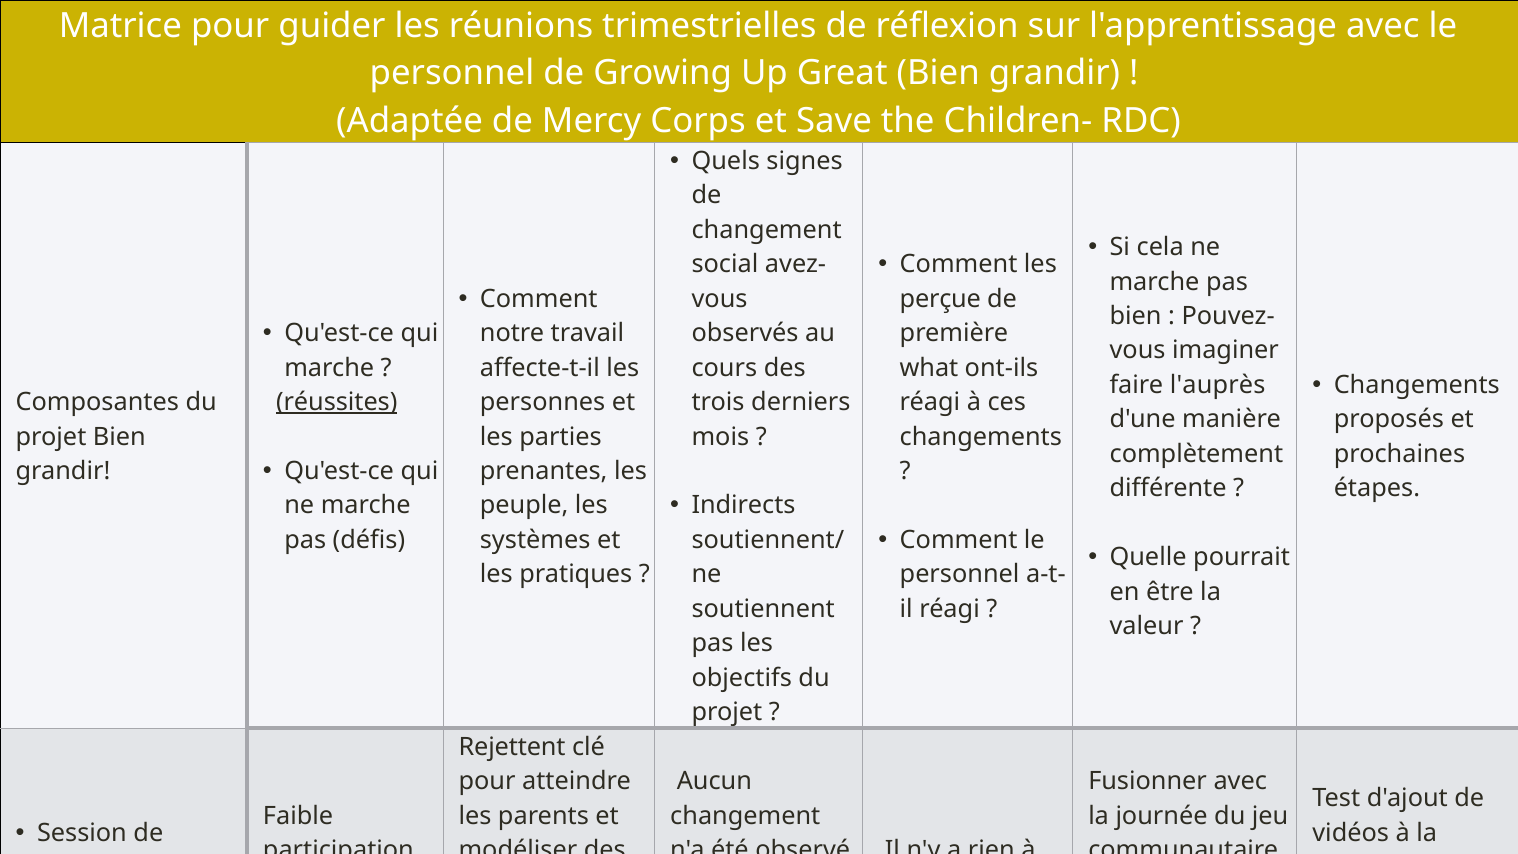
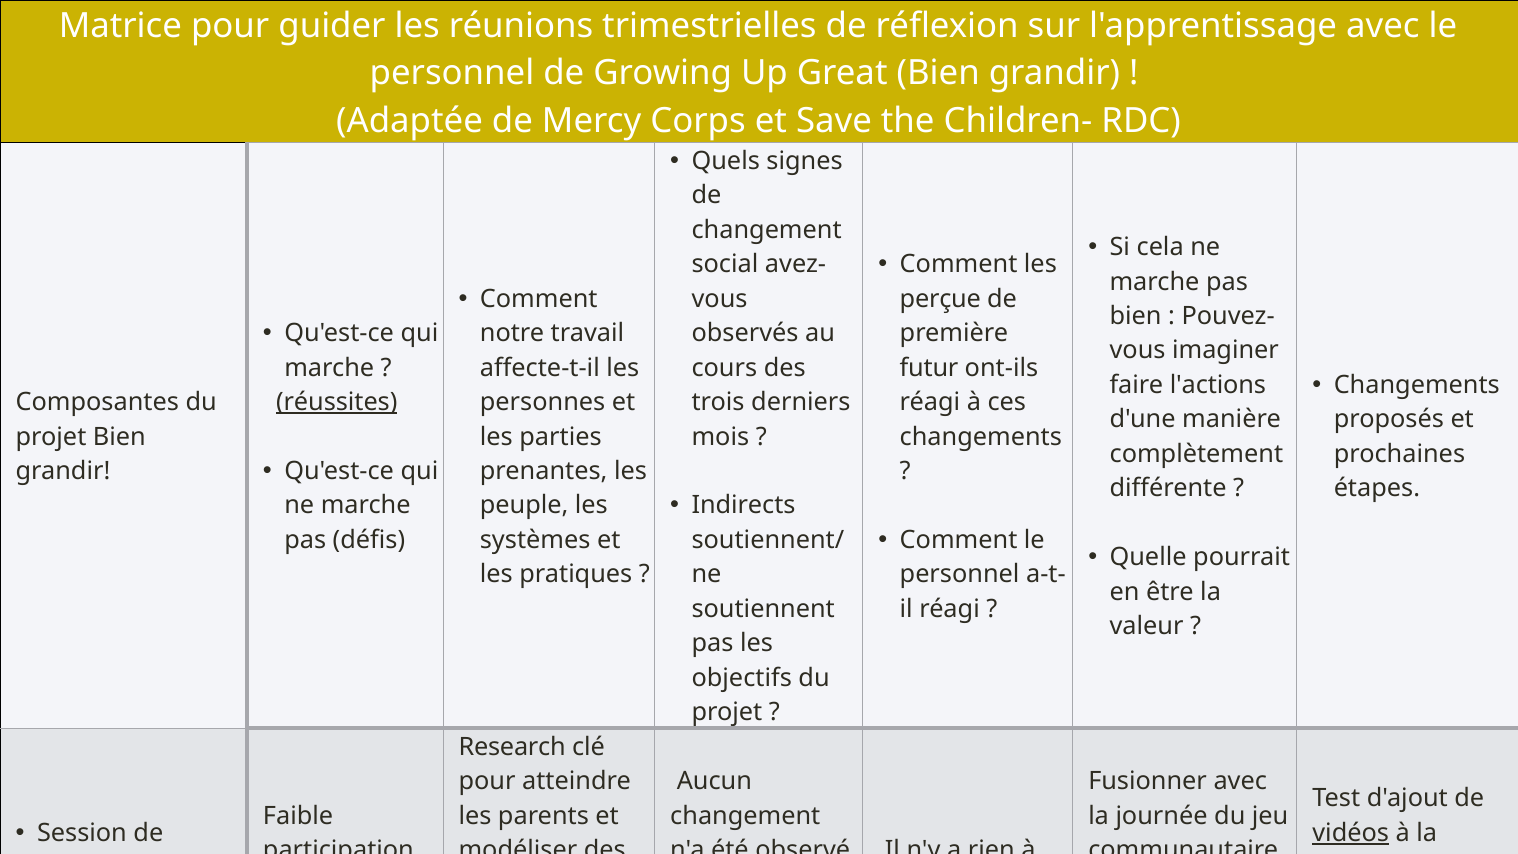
what: what -> futur
l'auprès: l'auprès -> l'actions
Rejettent: Rejettent -> Research
vidéos underline: none -> present
